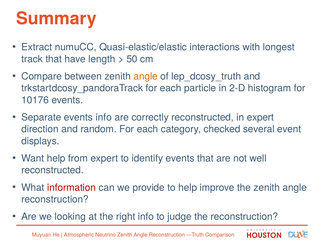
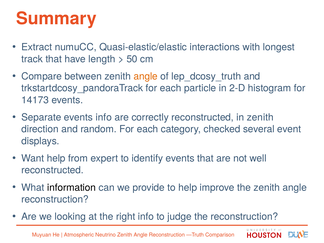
10176: 10176 -> 14173
in expert: expert -> zenith
information colour: red -> black
